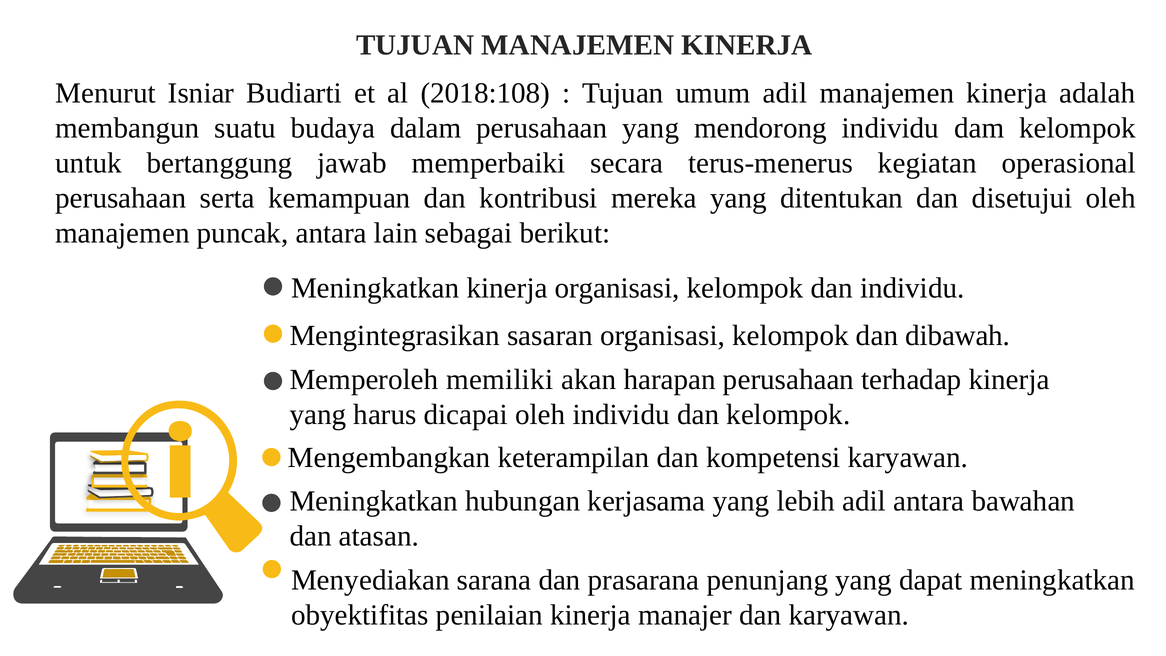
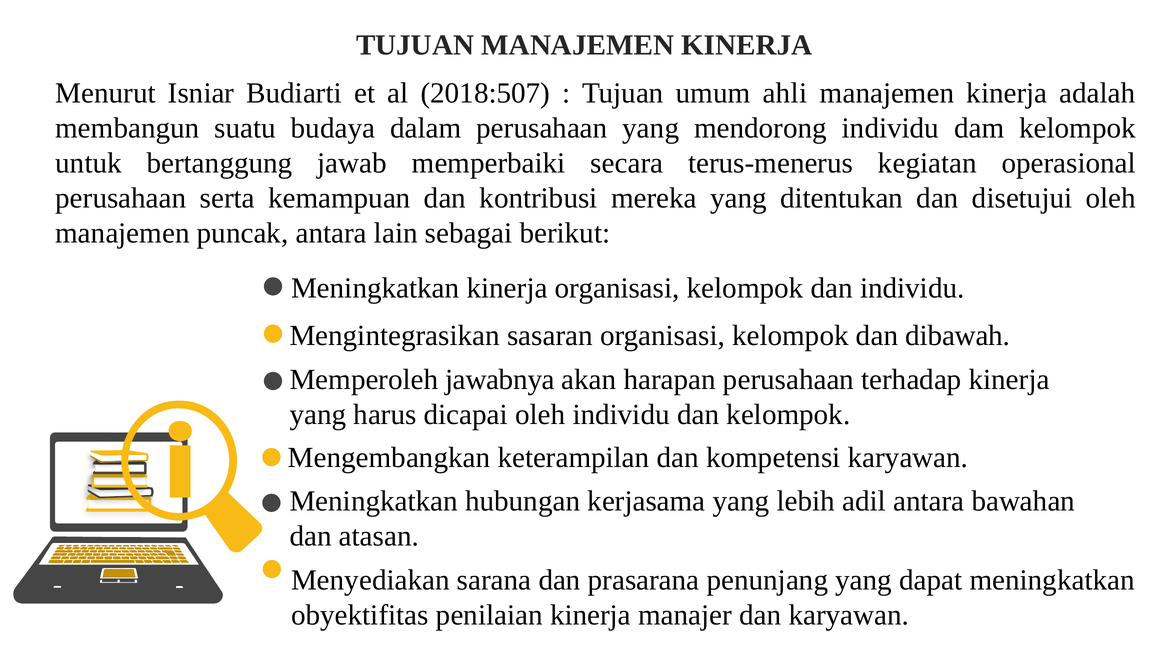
2018:108: 2018:108 -> 2018:507
umum adil: adil -> ahli
memiliki: memiliki -> jawabnya
